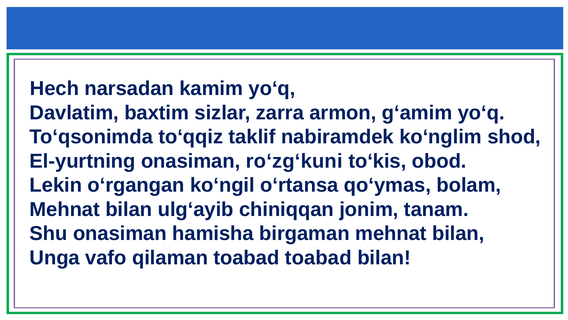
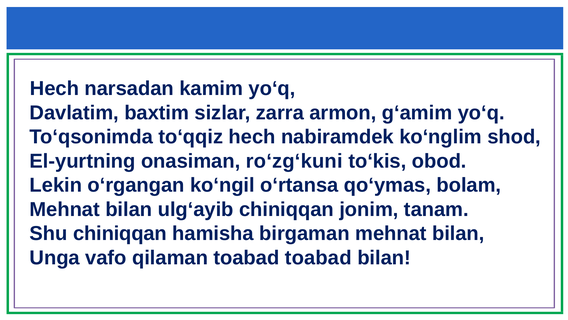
to‘qqiz taklif: taklif -> hech
Shu onasiman: onasiman -> chiniqqan
